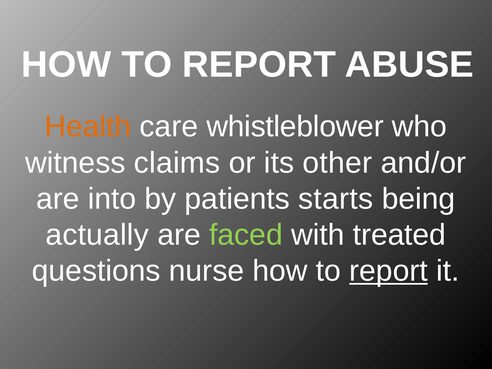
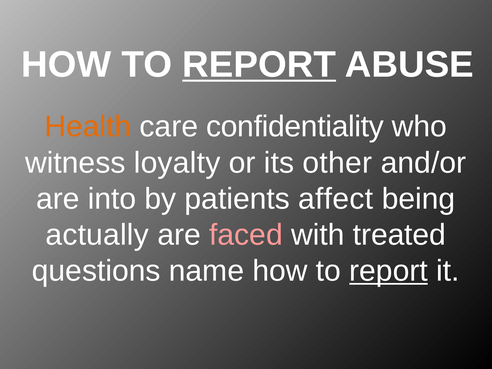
REPORT at (259, 65) underline: none -> present
whistleblower: whistleblower -> confidentiality
claims: claims -> loyalty
starts: starts -> affect
faced colour: light green -> pink
nurse: nurse -> name
